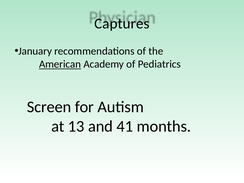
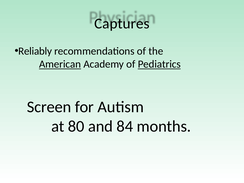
January: January -> Reliably
Pediatrics underline: none -> present
13: 13 -> 80
41: 41 -> 84
